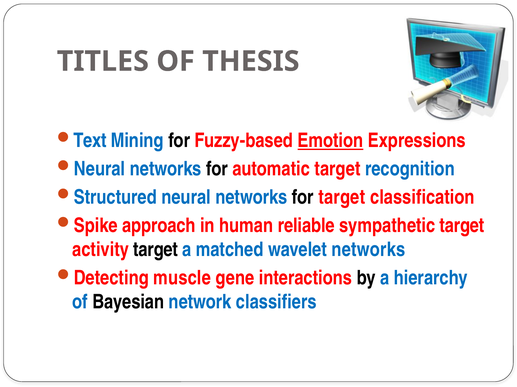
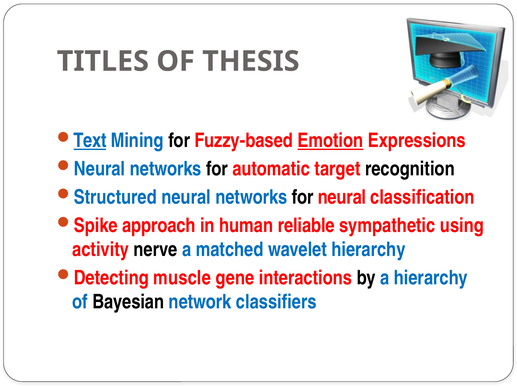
Text underline: none -> present
recognition colour: blue -> black
for target: target -> neural
sympathetic target: target -> using
activity target: target -> nerve
wavelet networks: networks -> hierarchy
